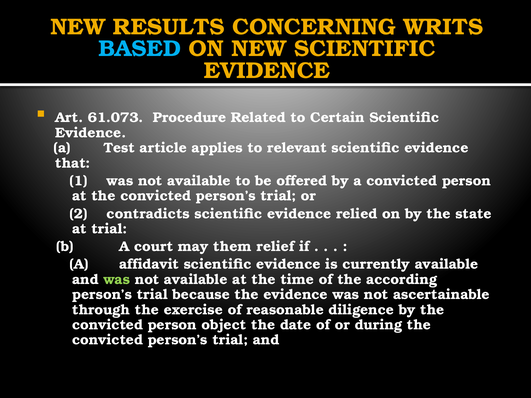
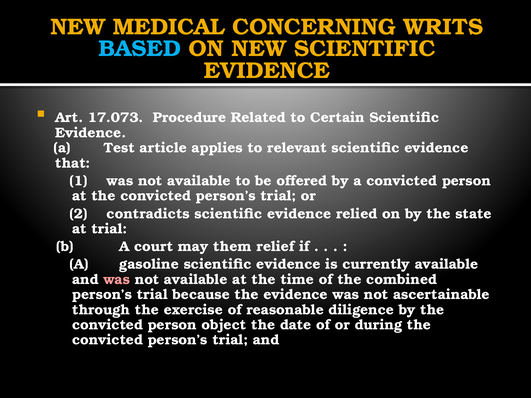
RESULTS: RESULTS -> MEDICAL
61.073: 61.073 -> 17.073
affidavit: affidavit -> gasoline
was at (117, 280) colour: light green -> pink
according: according -> combined
